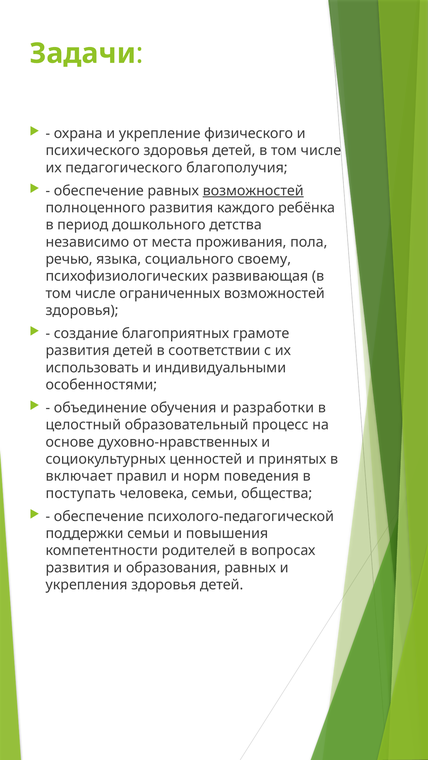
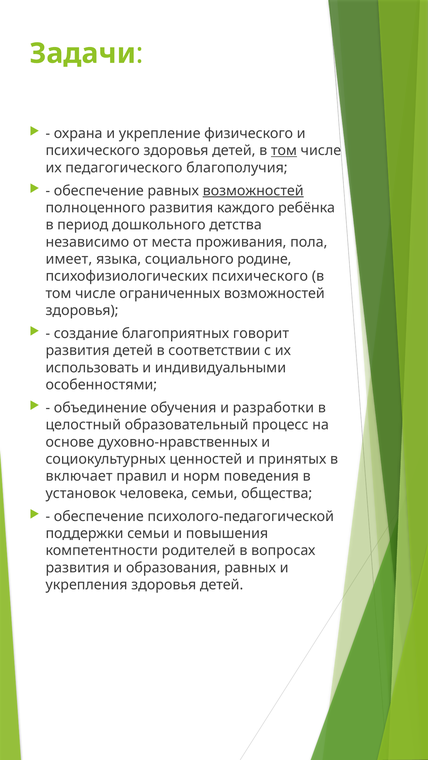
том at (284, 151) underline: none -> present
речью: речью -> имеет
своему: своему -> родине
психофизиологических развивающая: развивающая -> психического
грамоте: грамоте -> говорит
поступать: поступать -> установок
